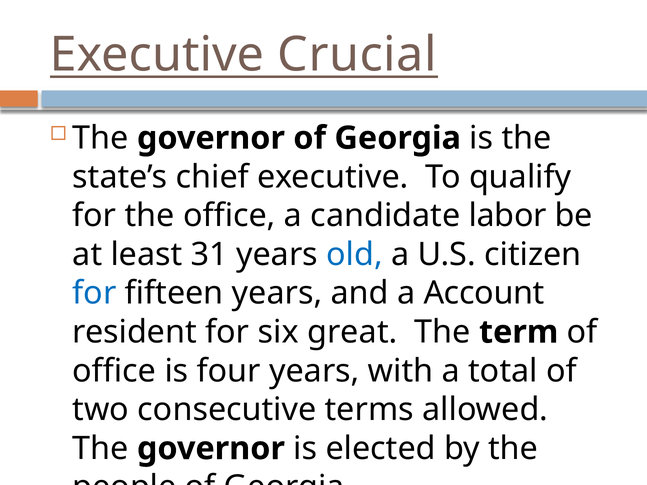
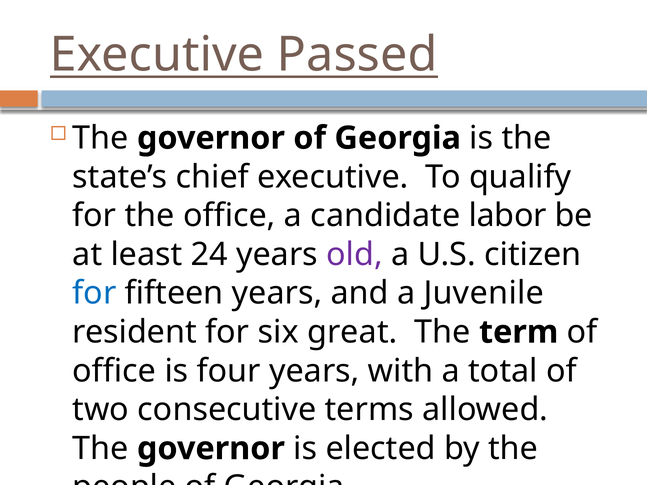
Crucial: Crucial -> Passed
31: 31 -> 24
old colour: blue -> purple
Account: Account -> Juvenile
